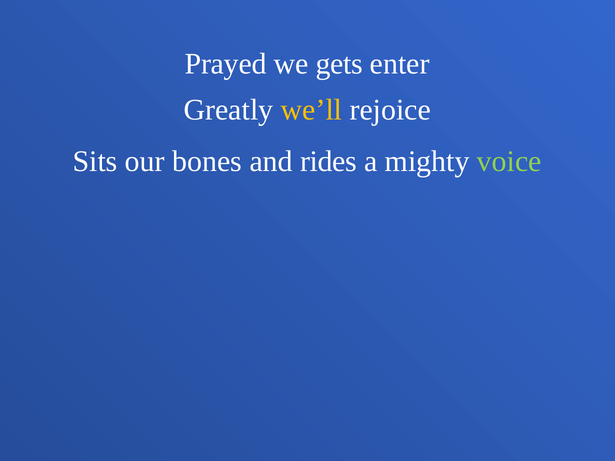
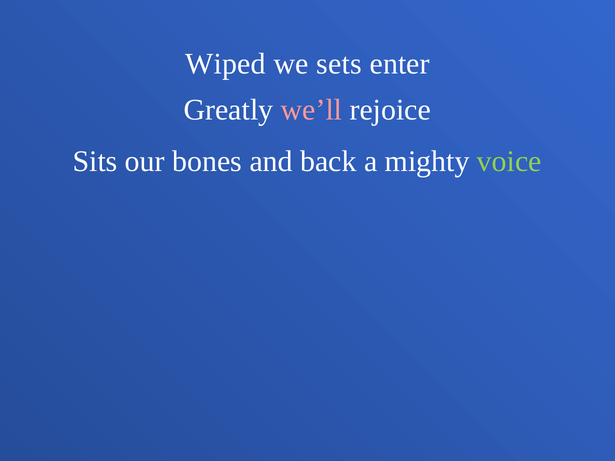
Prayed: Prayed -> Wiped
gets: gets -> sets
we’ll colour: yellow -> pink
rides: rides -> back
